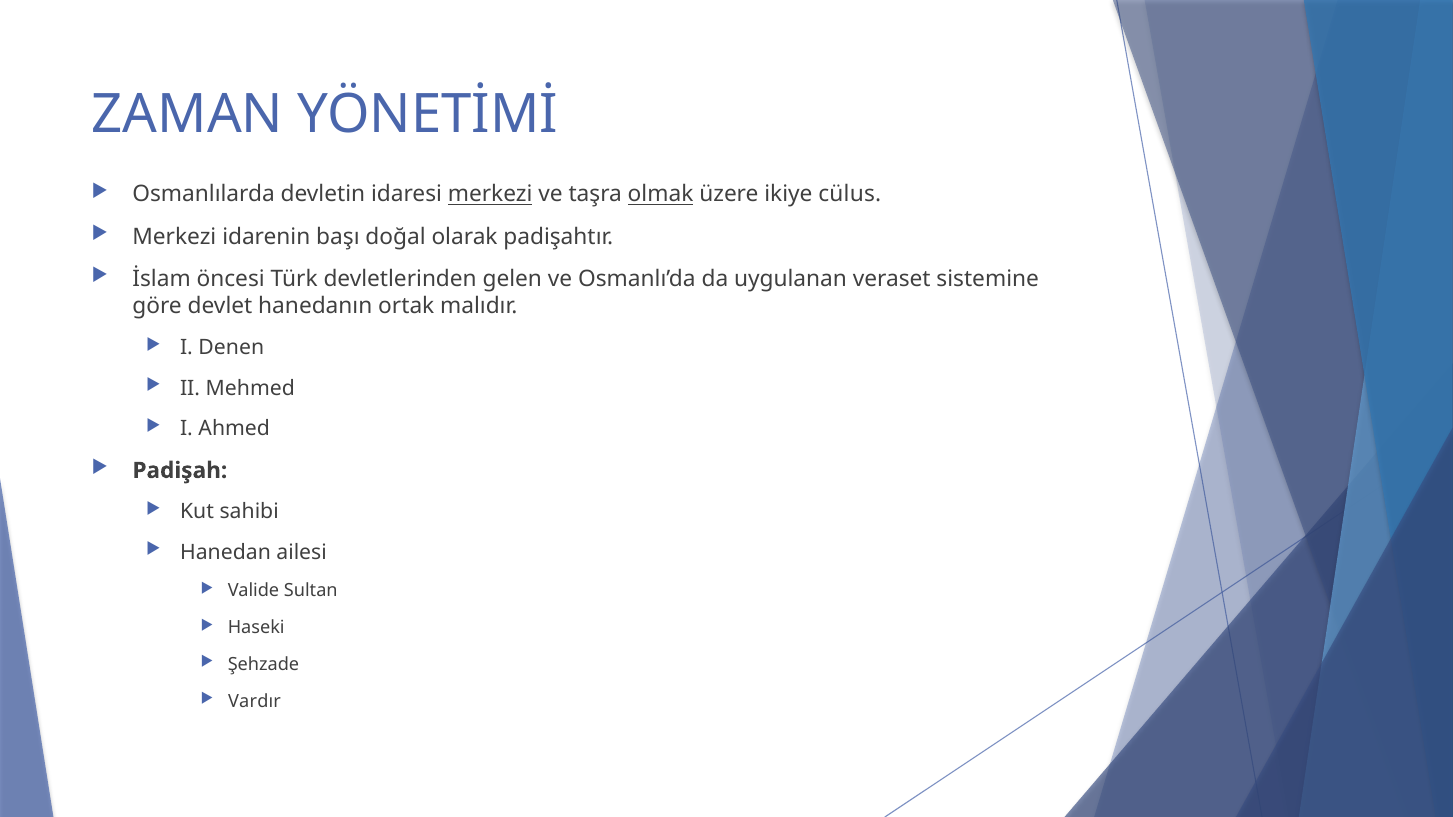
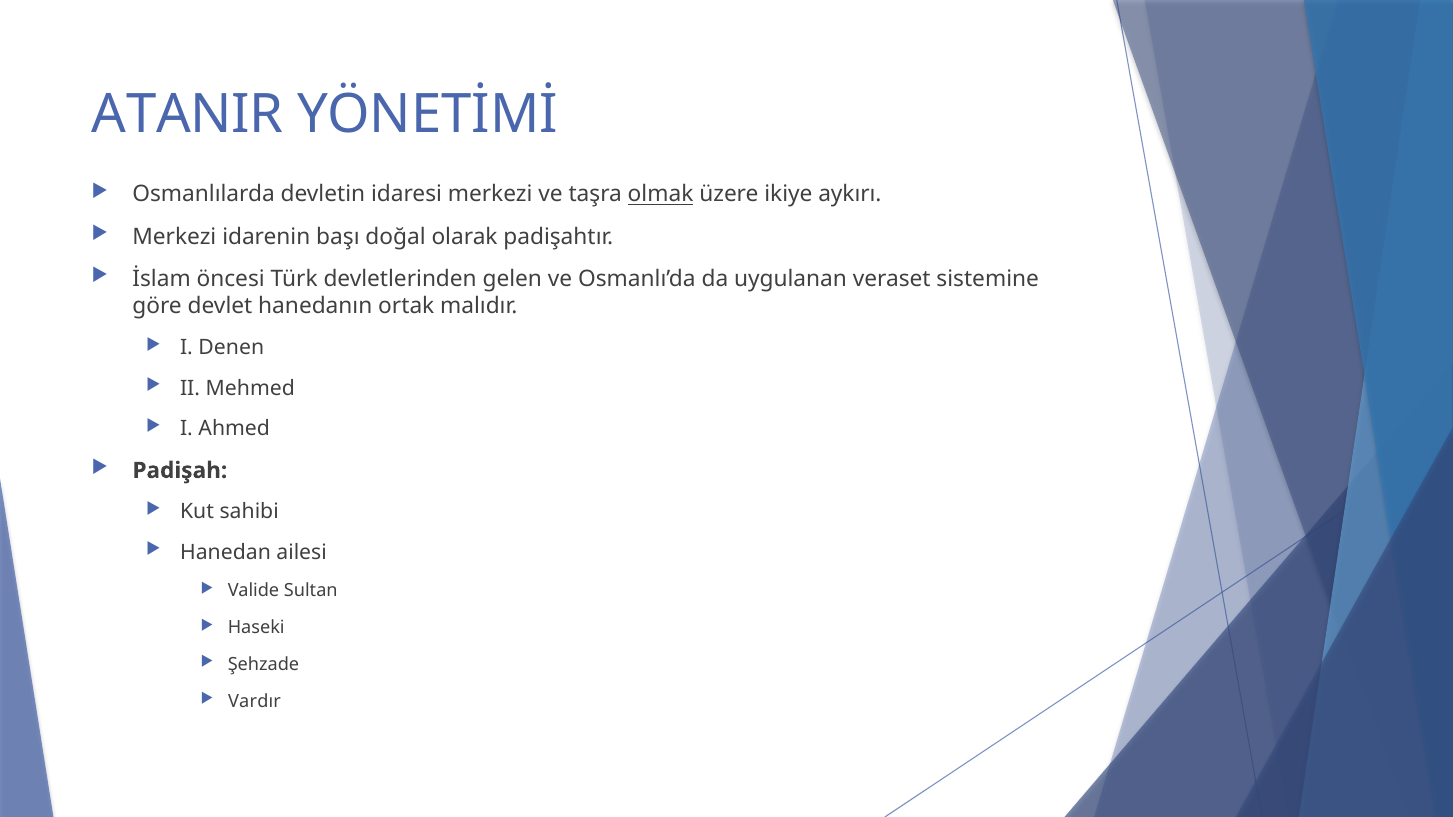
ZAMAN: ZAMAN -> ATANIR
merkezi at (490, 194) underline: present -> none
cülus: cülus -> aykırı
